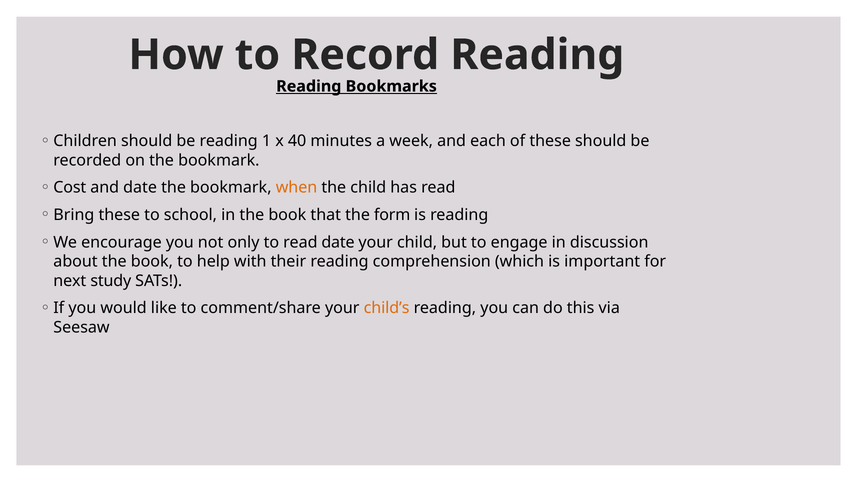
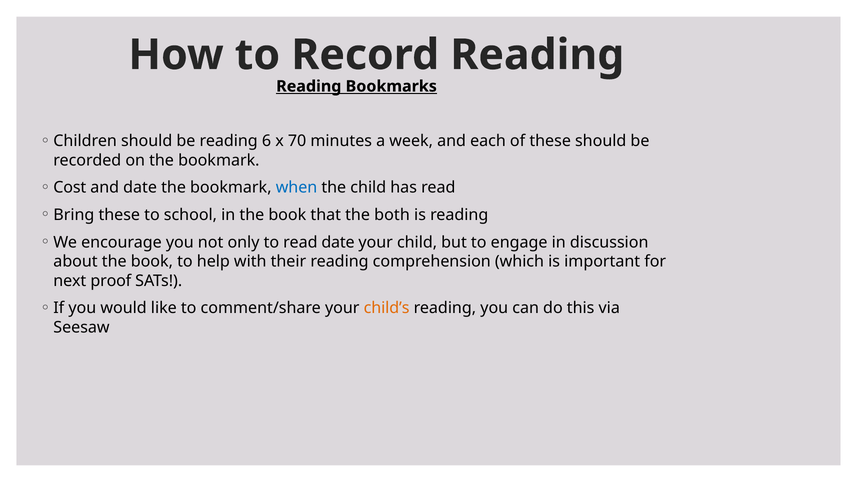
1: 1 -> 6
40: 40 -> 70
when colour: orange -> blue
form: form -> both
study: study -> proof
